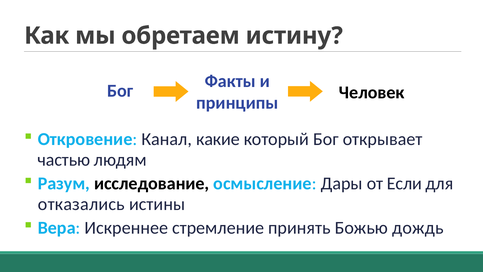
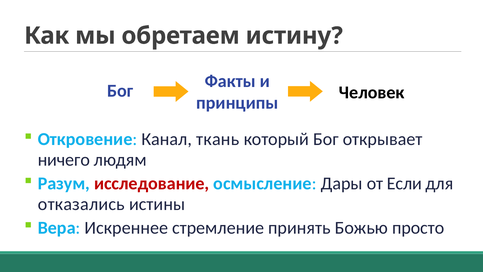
какие: какие -> ткань
частью: частью -> ничего
исследование colour: black -> red
дождь: дождь -> просто
